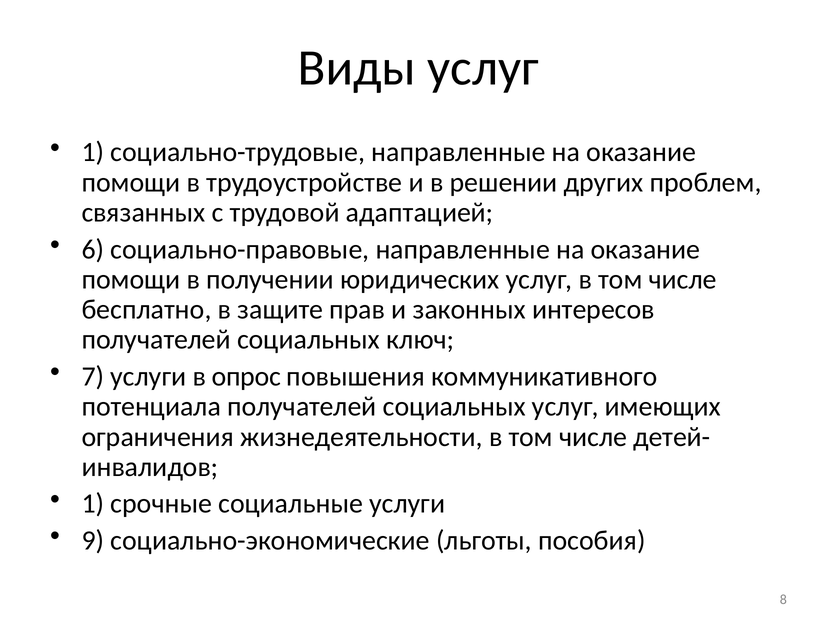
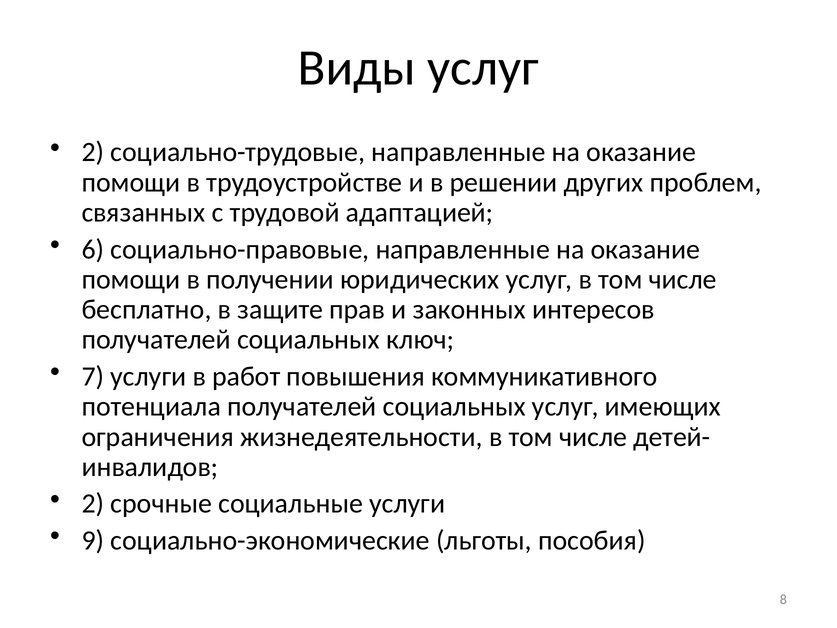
1 at (93, 152): 1 -> 2
опрос: опрос -> работ
1 at (93, 504): 1 -> 2
